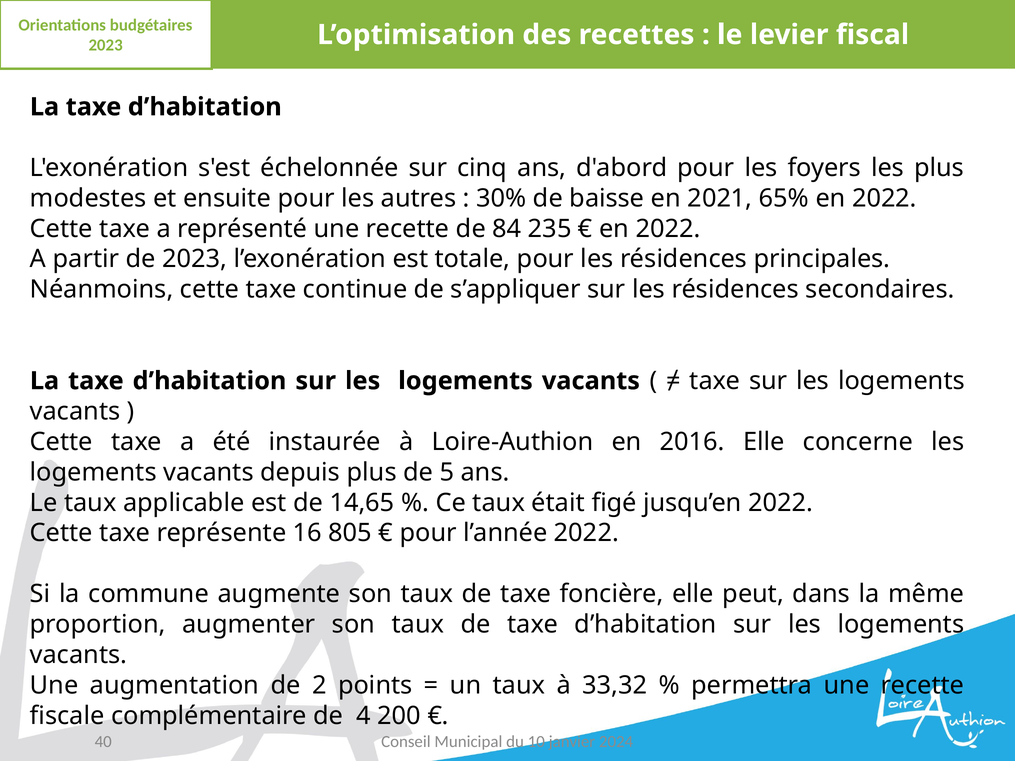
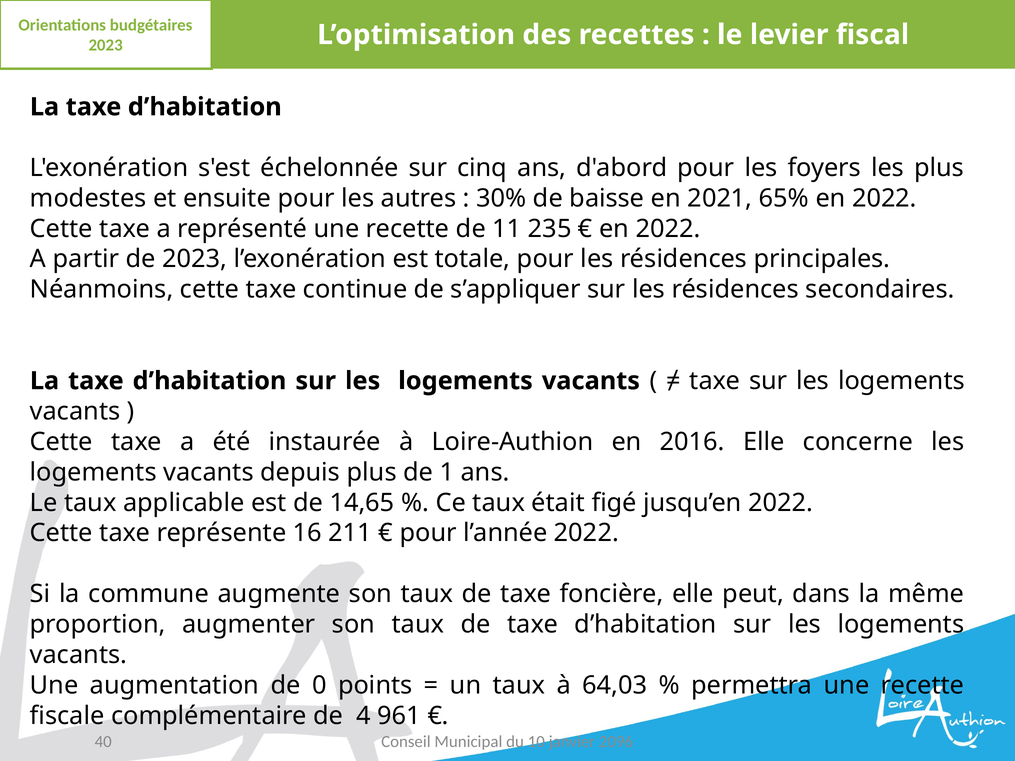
84: 84 -> 11
5: 5 -> 1
805: 805 -> 211
2: 2 -> 0
33,32: 33,32 -> 64,03
200: 200 -> 961
2024: 2024 -> 2096
